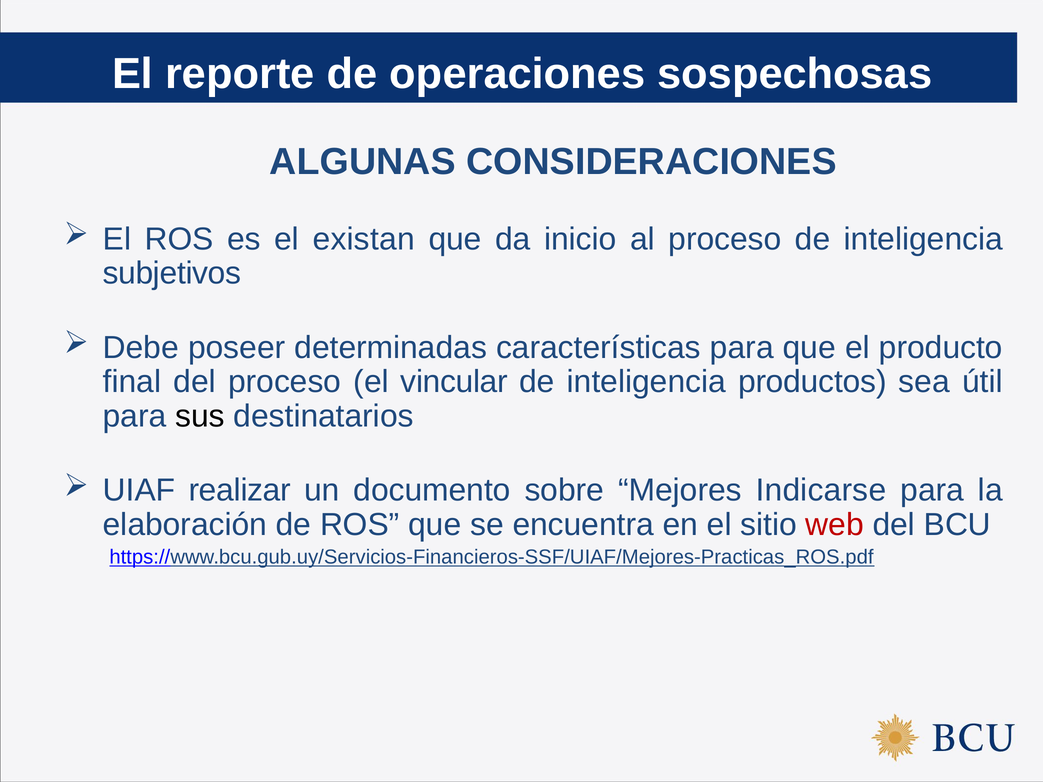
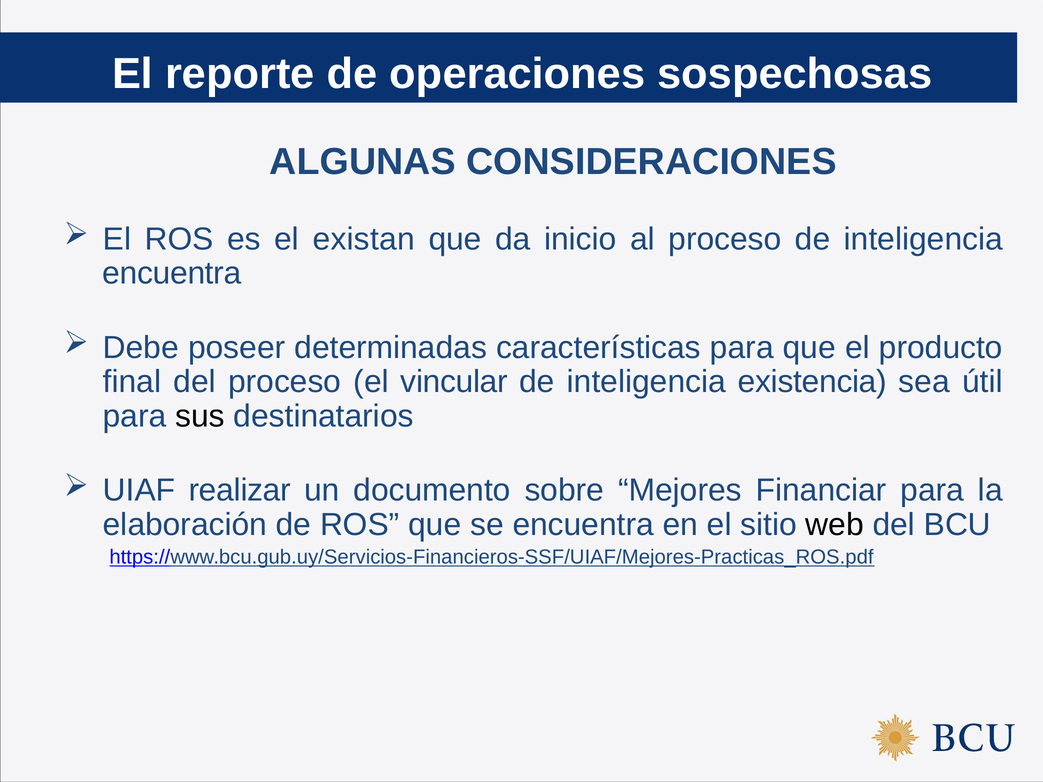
subjetivos at (172, 274): subjetivos -> encuentra
productos: productos -> existencia
Indicarse: Indicarse -> Financiar
web colour: red -> black
